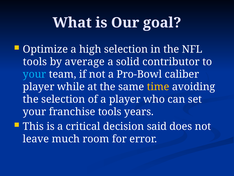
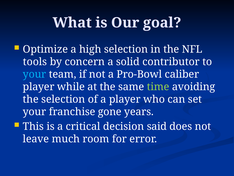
average: average -> concern
time colour: yellow -> light green
franchise tools: tools -> gone
